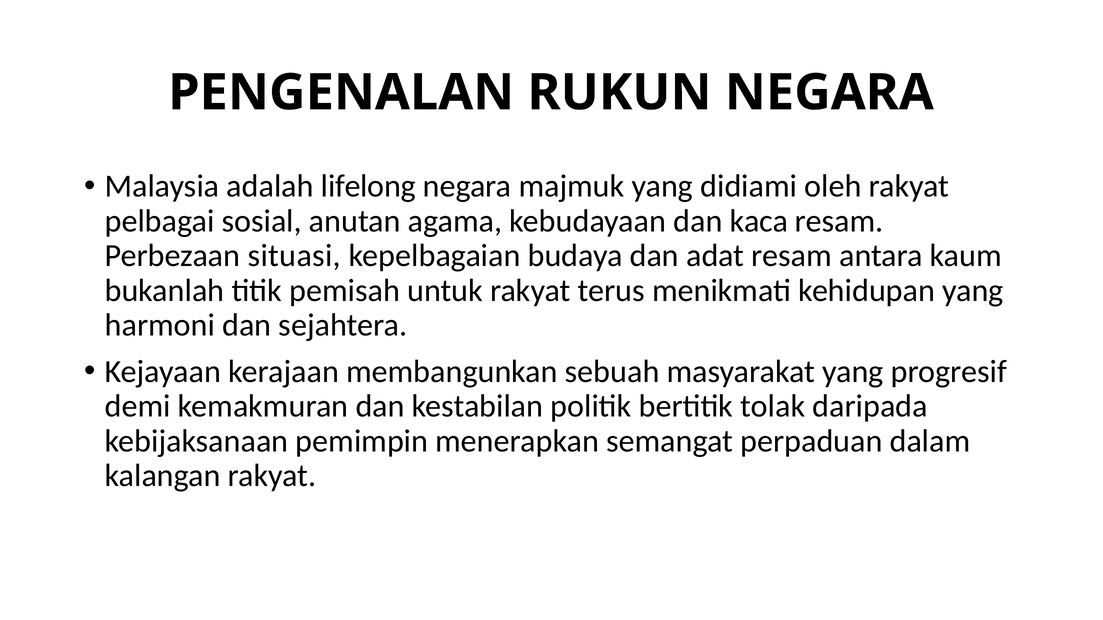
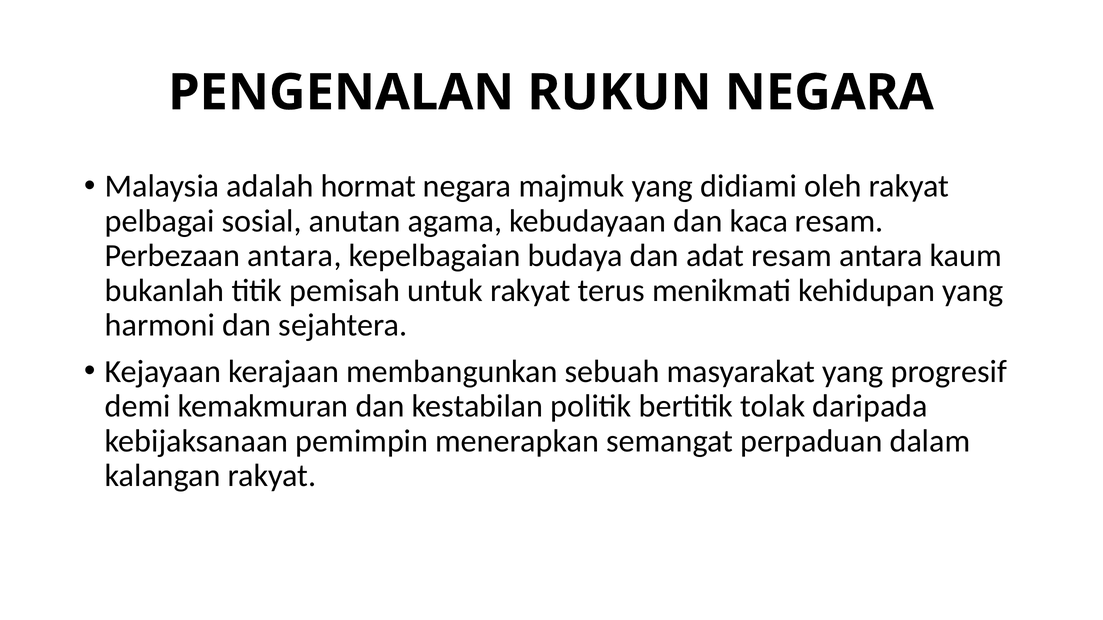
lifelong: lifelong -> hormat
Perbezaan situasi: situasi -> antara
